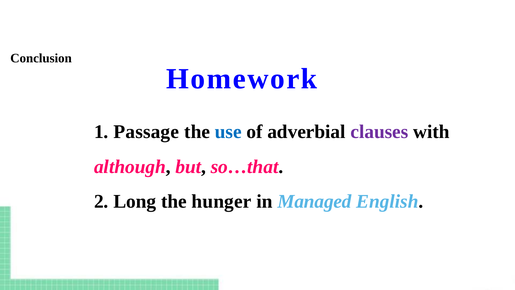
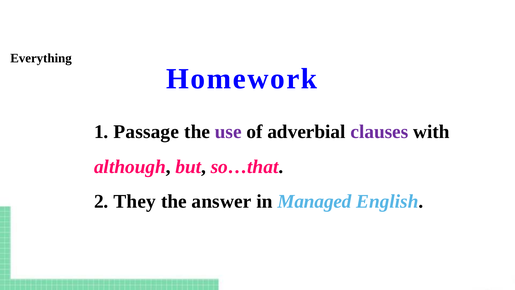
Conclusion: Conclusion -> Everything
use colour: blue -> purple
Long: Long -> They
hunger: hunger -> answer
